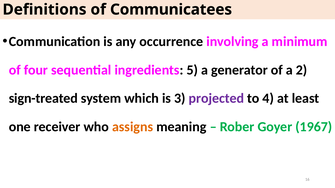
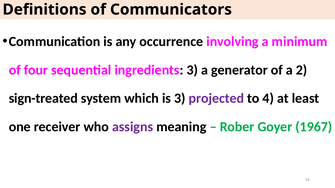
Communicatees: Communicatees -> Communicators
ingredients 5: 5 -> 3
assigns colour: orange -> purple
